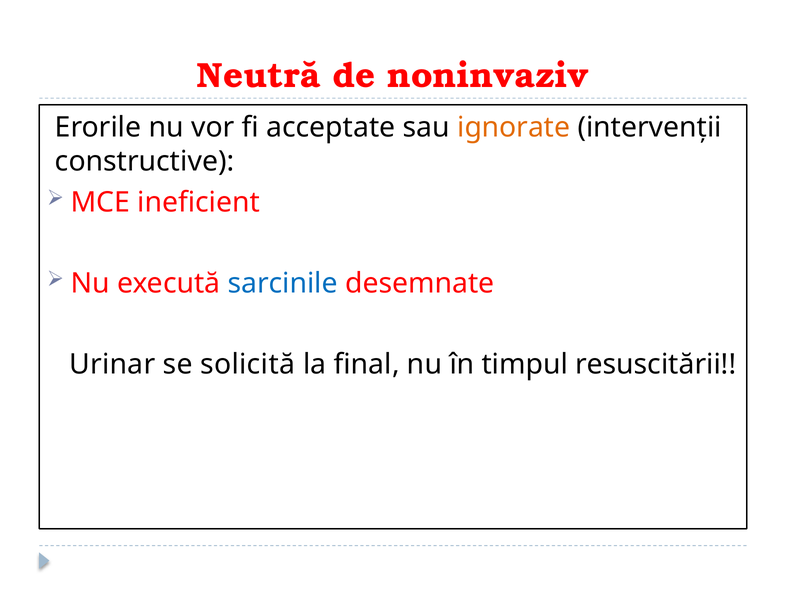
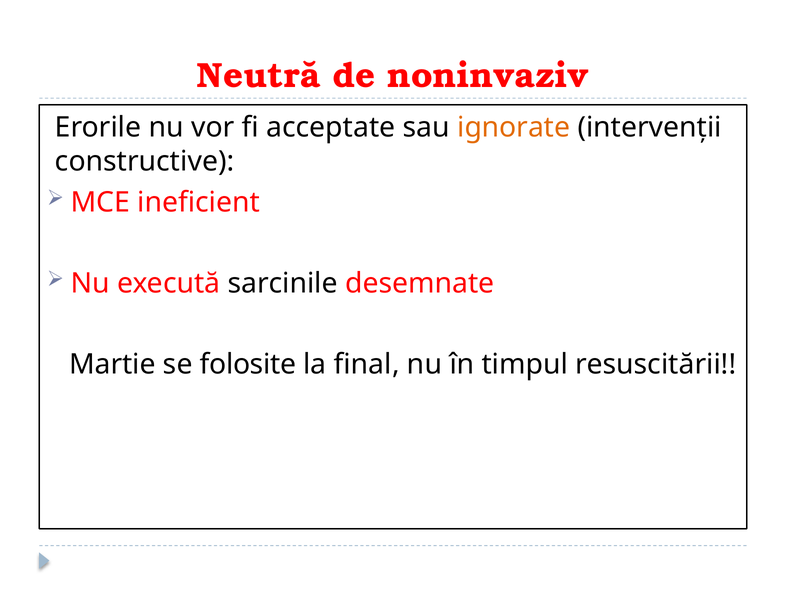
sarcinile colour: blue -> black
Urinar: Urinar -> Martie
solicită: solicită -> folosite
